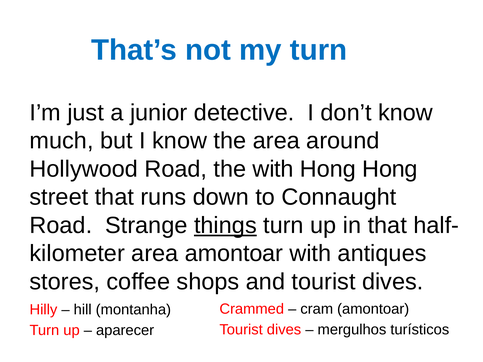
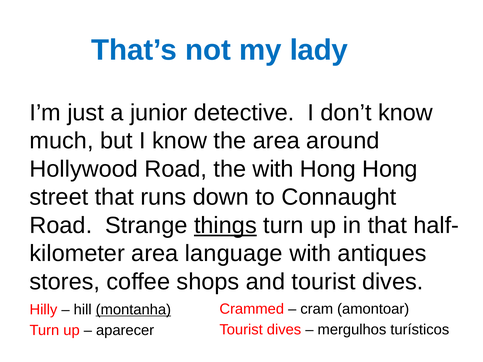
my turn: turn -> lady
area amontoar: amontoar -> language
montanha underline: none -> present
